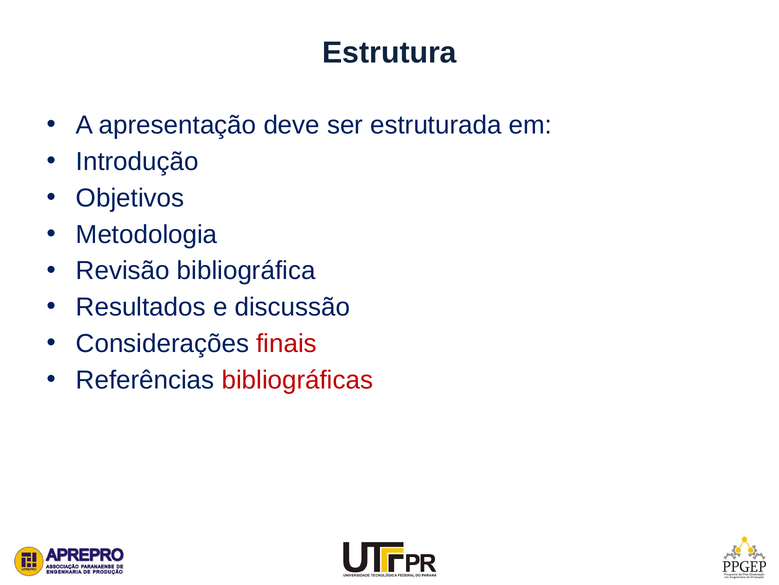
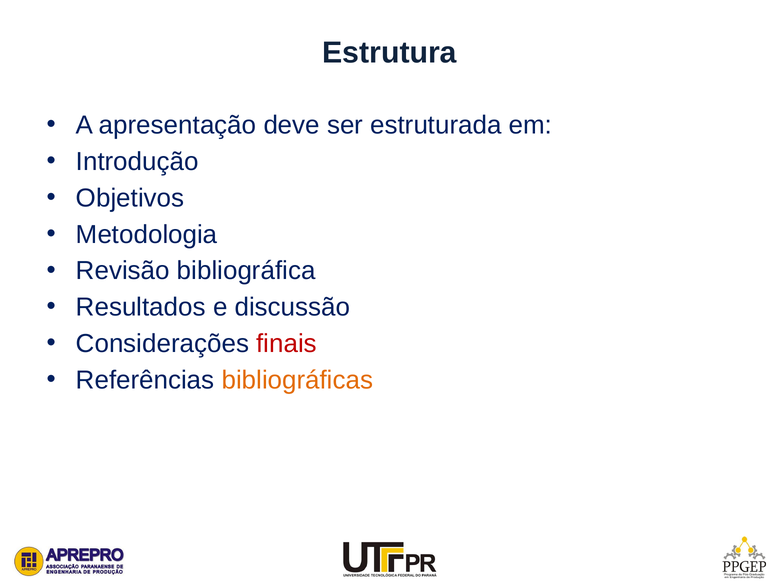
bibliográficas colour: red -> orange
